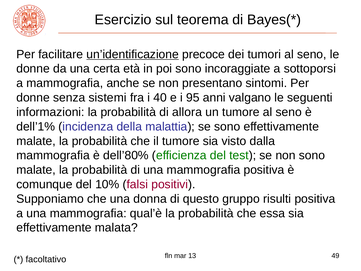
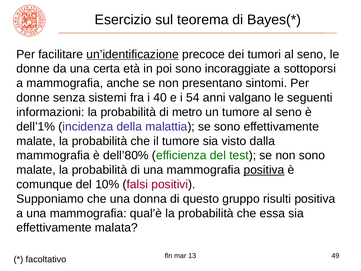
95: 95 -> 54
allora: allora -> metro
positiva at (264, 170) underline: none -> present
